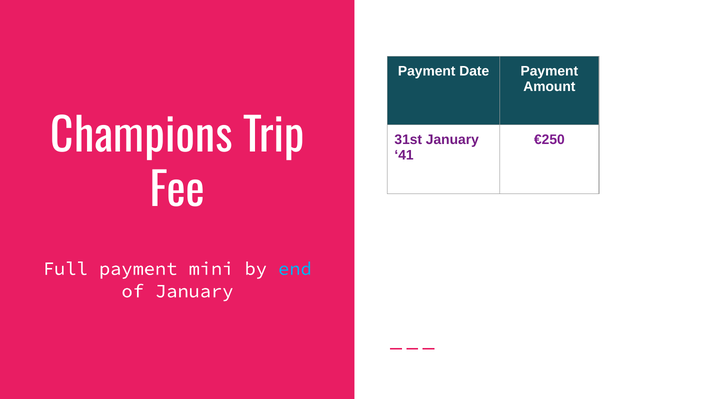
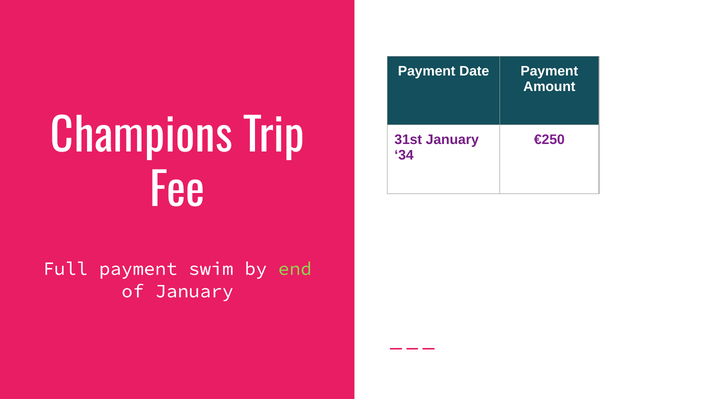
41: 41 -> 34
mini: mini -> swim
end colour: light blue -> light green
